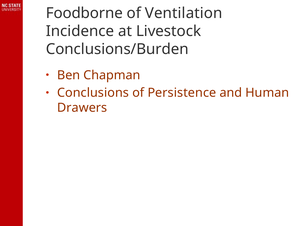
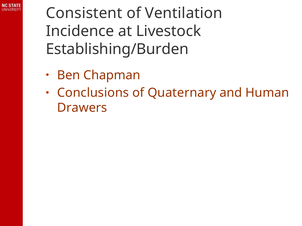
Foodborne: Foodborne -> Consistent
Conclusions/Burden: Conclusions/Burden -> Establishing/Burden
Persistence: Persistence -> Quaternary
